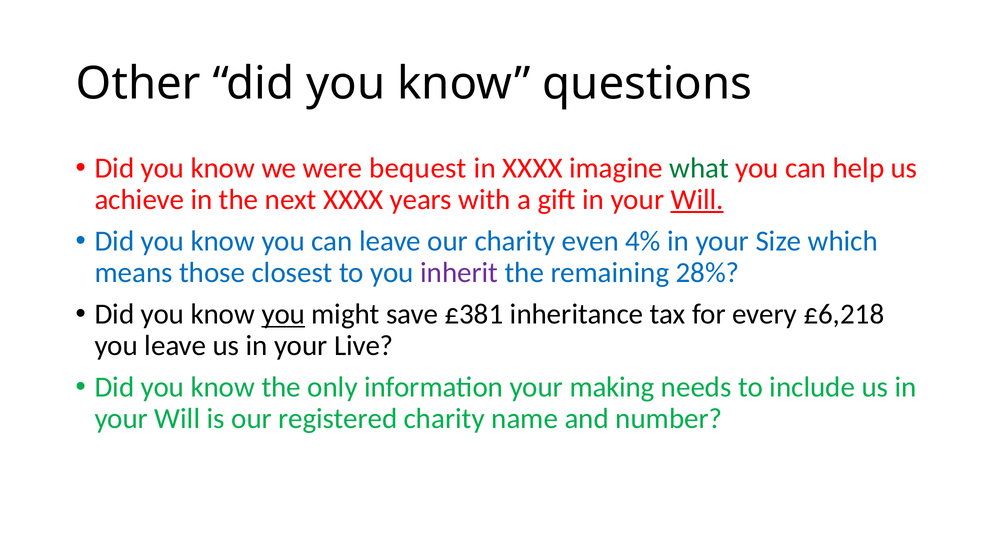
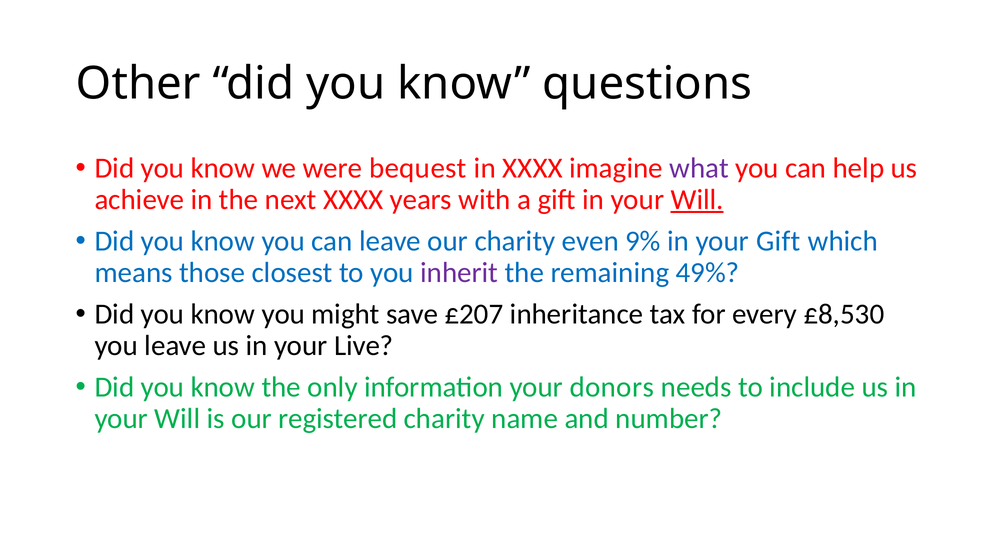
what colour: green -> purple
4%: 4% -> 9%
your Size: Size -> Gift
28%: 28% -> 49%
you at (283, 314) underline: present -> none
£381: £381 -> £207
£6,218: £6,218 -> £8,530
making: making -> donors
